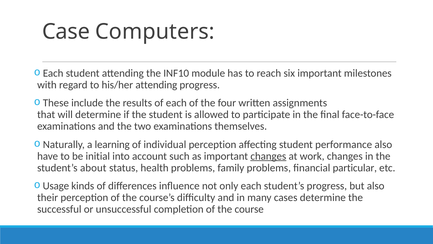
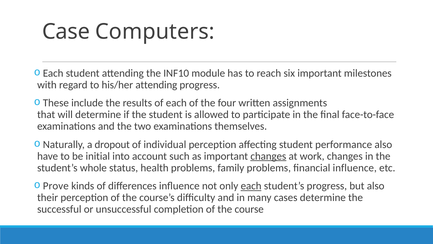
learning: learning -> dropout
about: about -> whole
financial particular: particular -> influence
Usage: Usage -> Prove
each at (251, 186) underline: none -> present
